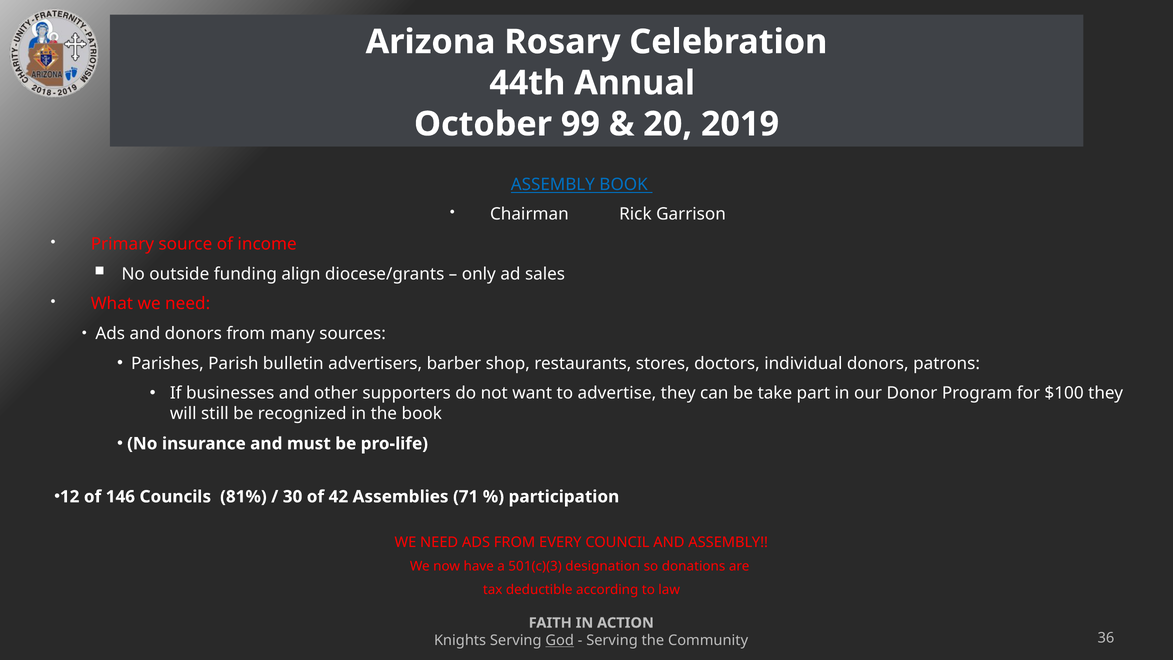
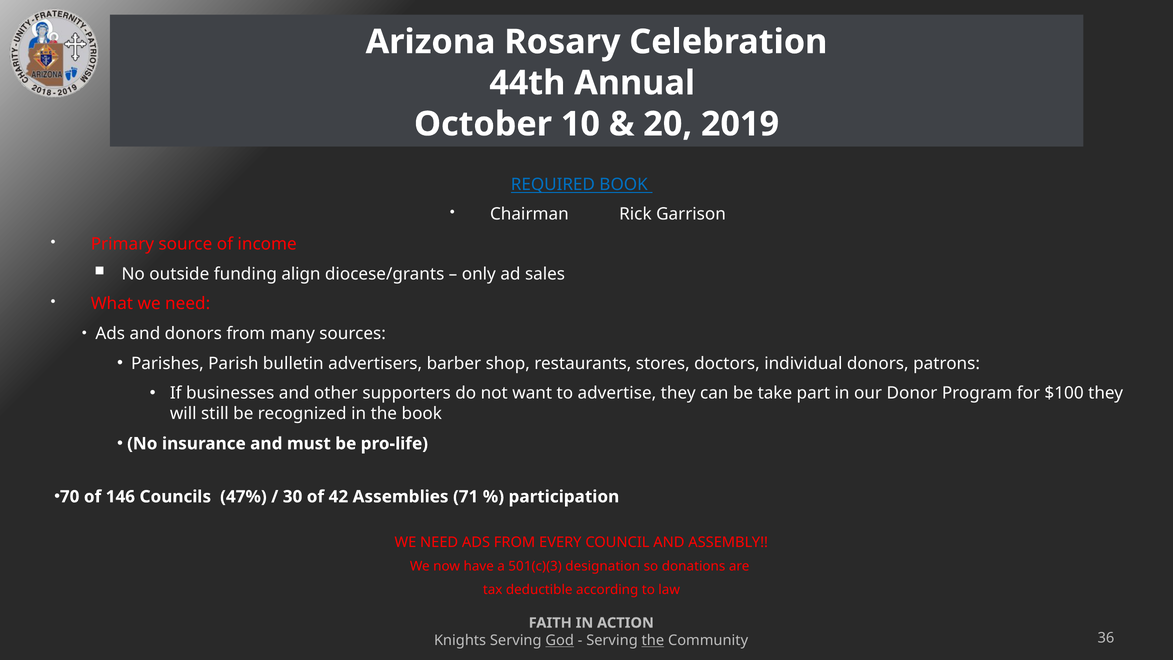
99: 99 -> 10
ASSEMBLY at (553, 184): ASSEMBLY -> REQUIRED
12: 12 -> 70
81%: 81% -> 47%
the at (653, 640) underline: none -> present
